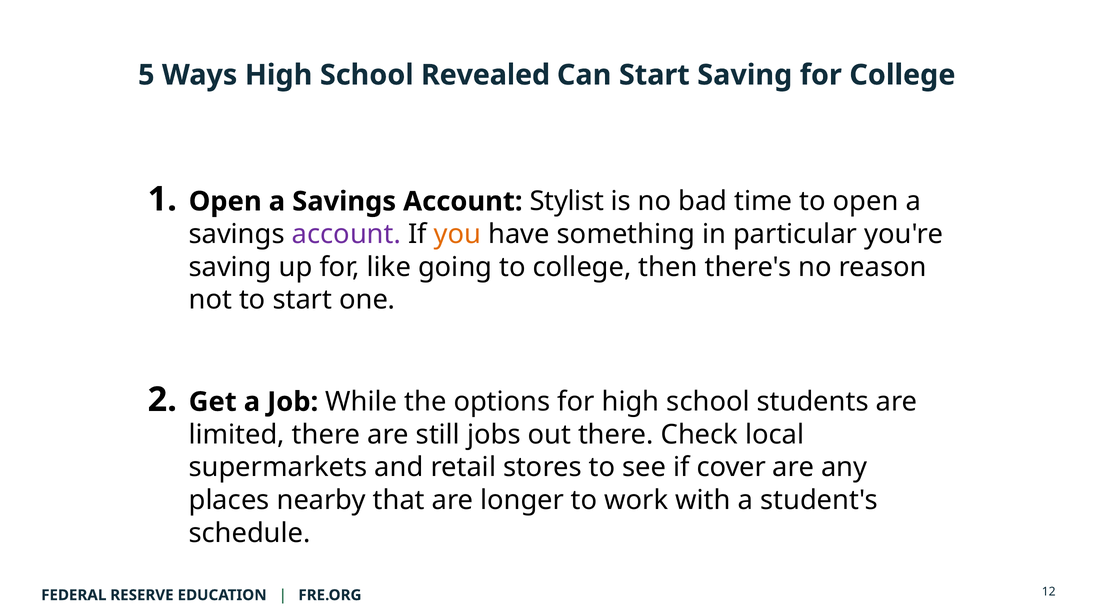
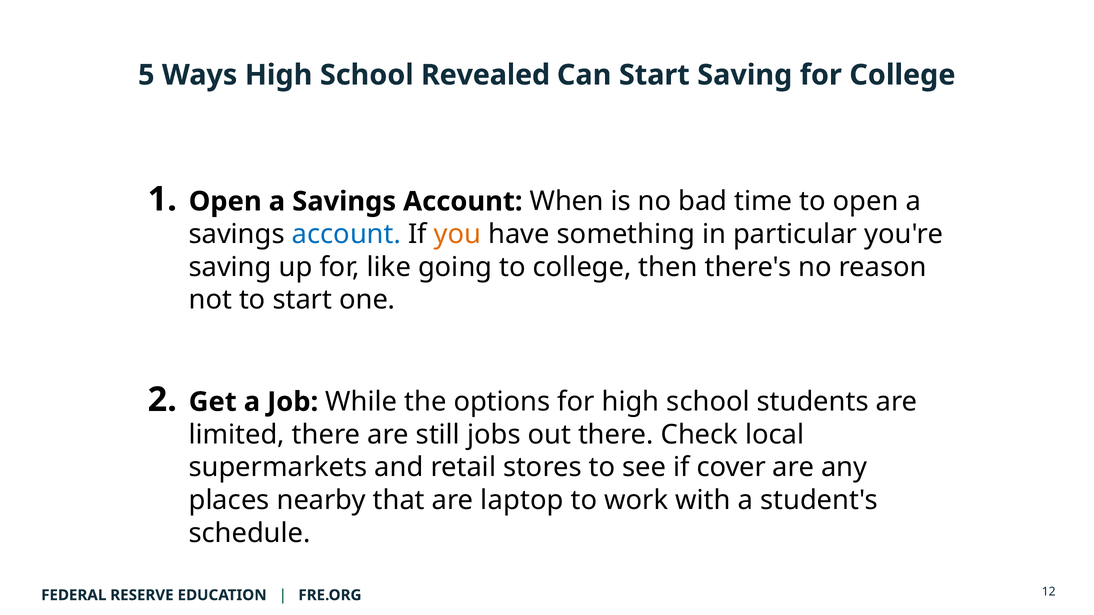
Stylist: Stylist -> When
account at (346, 234) colour: purple -> blue
longer: longer -> laptop
